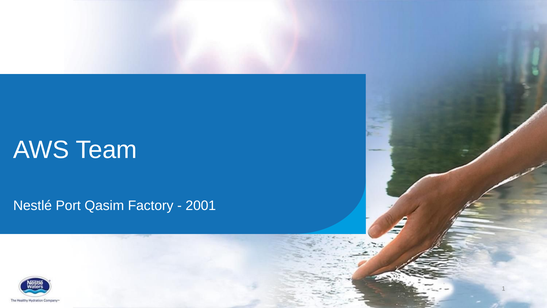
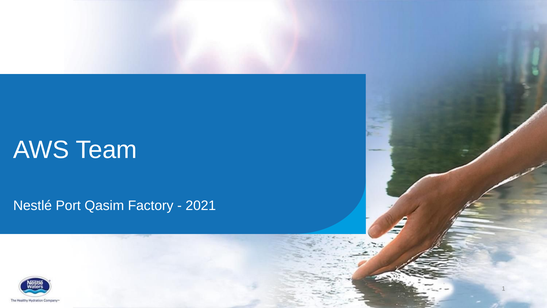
2001: 2001 -> 2021
